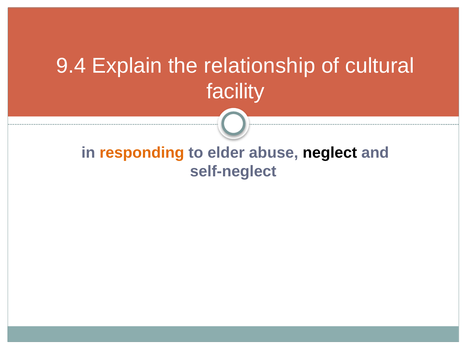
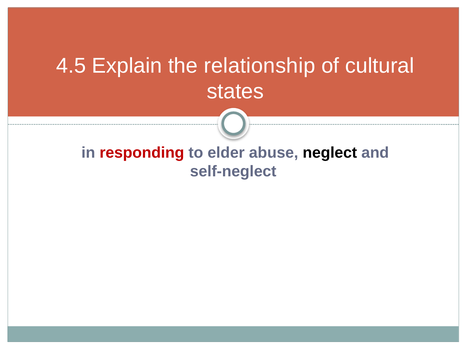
9.4: 9.4 -> 4.5
facility: facility -> states
responding colour: orange -> red
